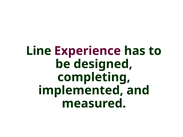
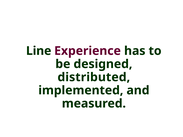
completing: completing -> distributed
